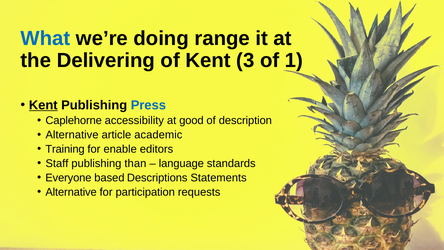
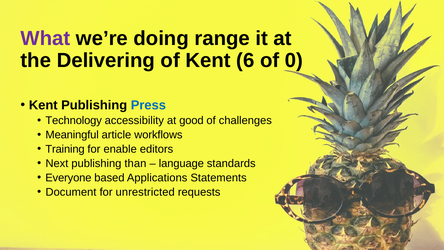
What colour: blue -> purple
3: 3 -> 6
1: 1 -> 0
Kent at (43, 105) underline: present -> none
Caplehorne: Caplehorne -> Technology
description: description -> challenges
Alternative at (72, 135): Alternative -> Meaningful
academic: academic -> workflows
Staff: Staff -> Next
Descriptions: Descriptions -> Applications
Alternative at (71, 192): Alternative -> Document
participation: participation -> unrestricted
